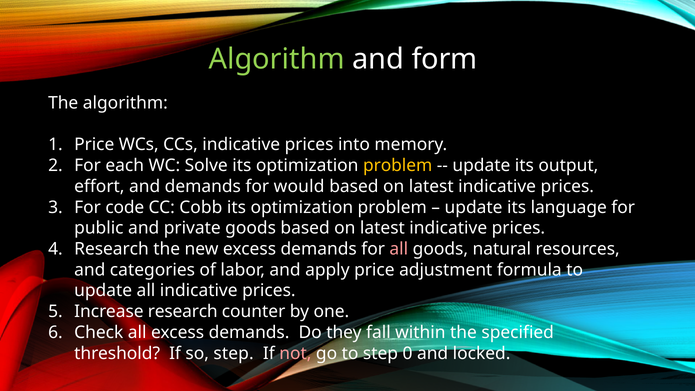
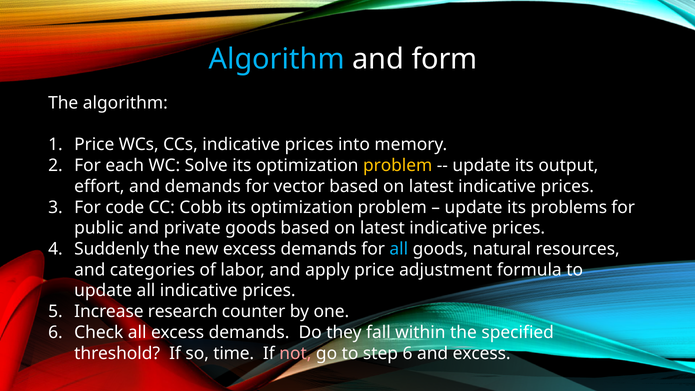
Algorithm at (277, 59) colour: light green -> light blue
would: would -> vector
language: language -> problems
Research at (112, 249): Research -> Suddenly
all at (399, 249) colour: pink -> light blue
so step: step -> time
step 0: 0 -> 6
and locked: locked -> excess
